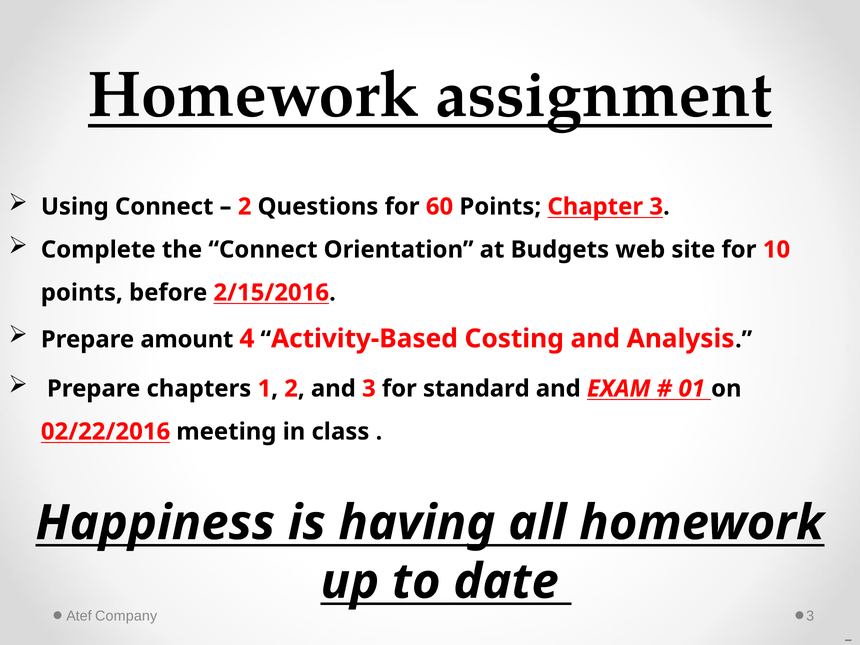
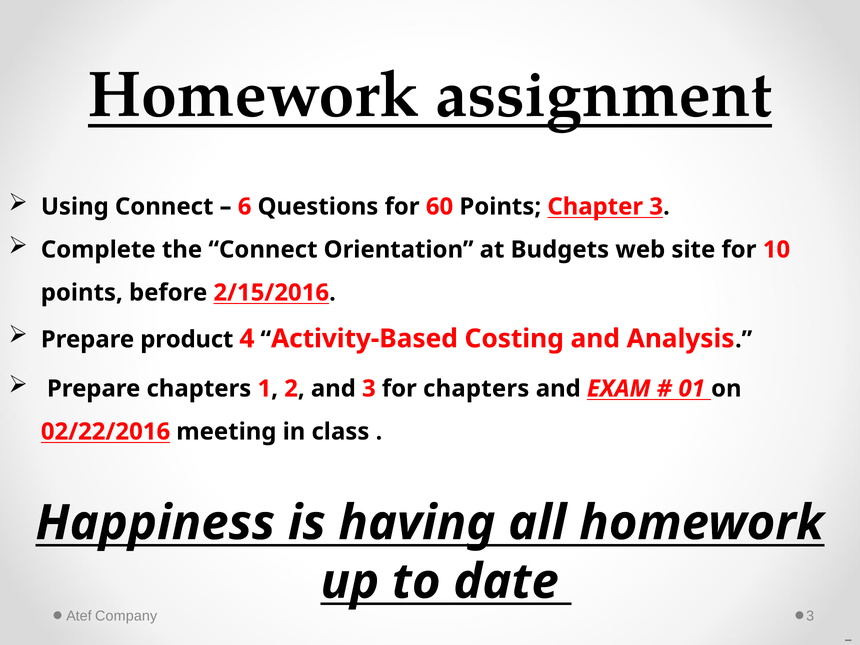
2 at (245, 207): 2 -> 6
amount: amount -> product
for standard: standard -> chapters
